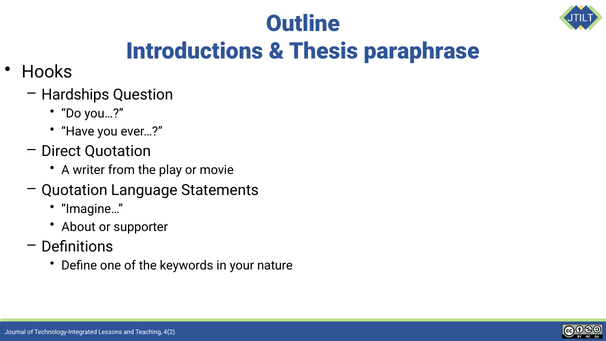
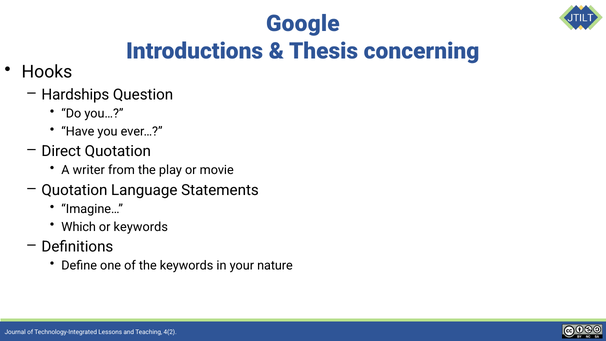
Outline: Outline -> Google
paraphrase: paraphrase -> concerning
About: About -> Which
or supporter: supporter -> keywords
